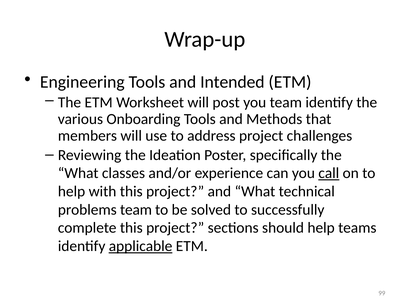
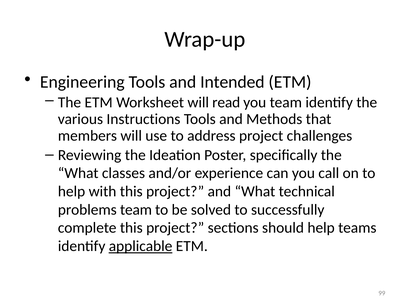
post: post -> read
Onboarding: Onboarding -> Instructions
call underline: present -> none
